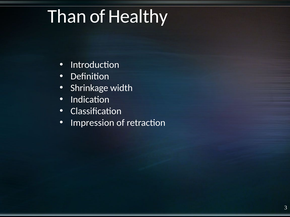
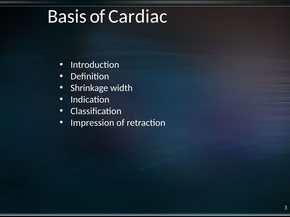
Than: Than -> Basis
Healthy: Healthy -> Cardiac
